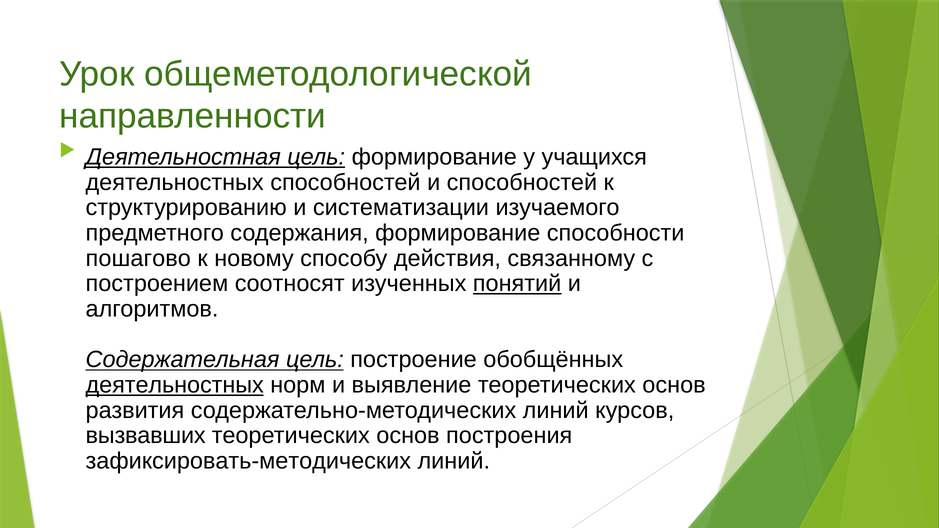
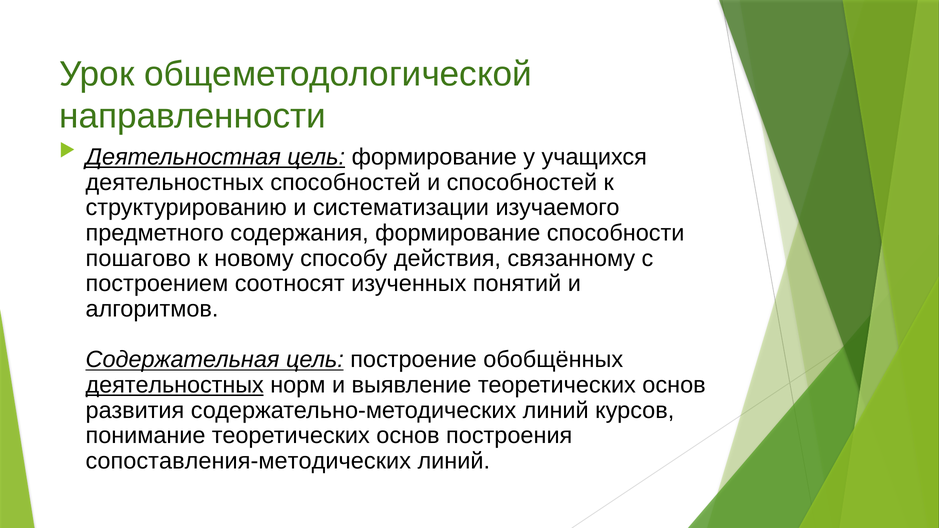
понятий underline: present -> none
вызвавших: вызвавших -> понимание
зафиксировать-методических: зафиксировать-методических -> сопоставления-методических
